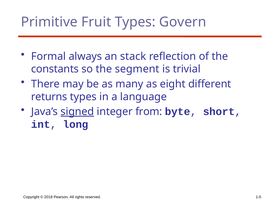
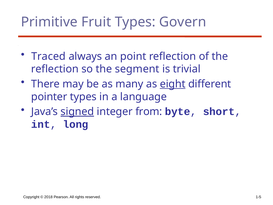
Formal: Formal -> Traced
stack: stack -> point
constants at (55, 69): constants -> reflection
eight underline: none -> present
returns: returns -> pointer
